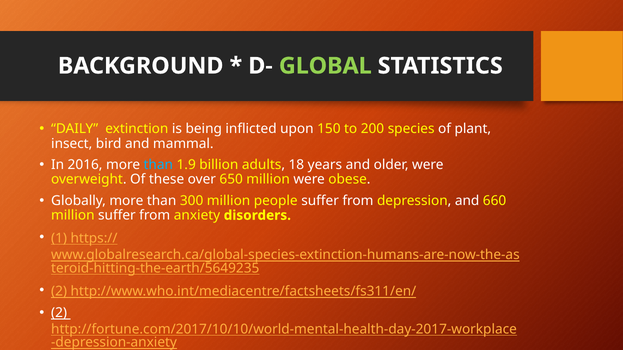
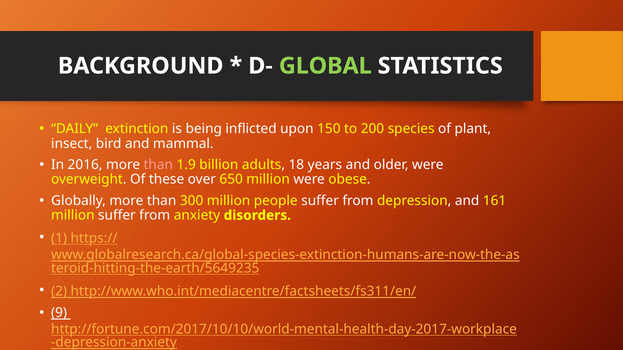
than at (158, 165) colour: light blue -> pink
660: 660 -> 161
2 at (59, 313): 2 -> 9
